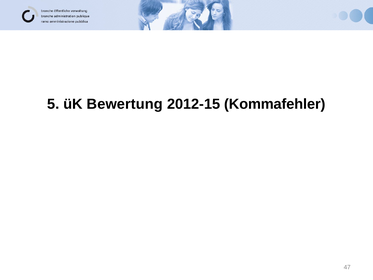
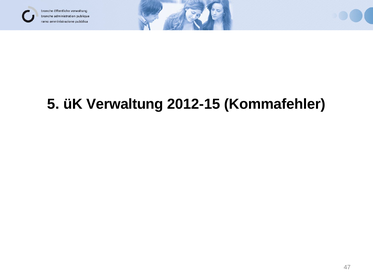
Bewertung: Bewertung -> Verwaltung
